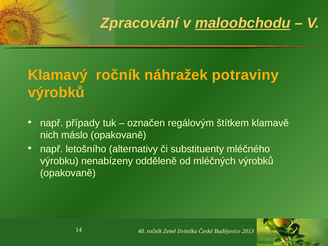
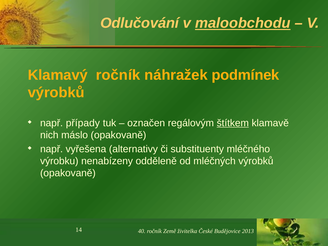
Zpracování: Zpracování -> Odlučování
potraviny: potraviny -> podmínek
štítkem underline: none -> present
letošního: letošního -> vyřešena
